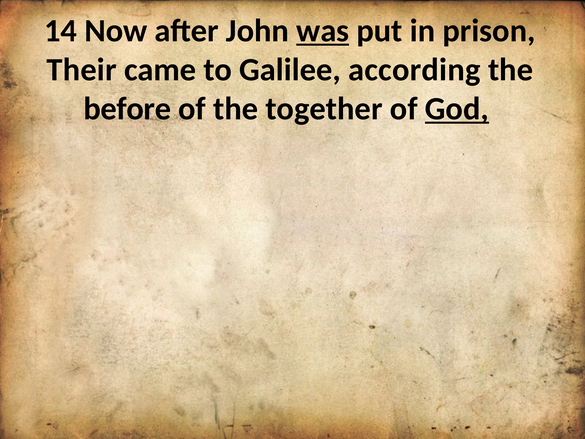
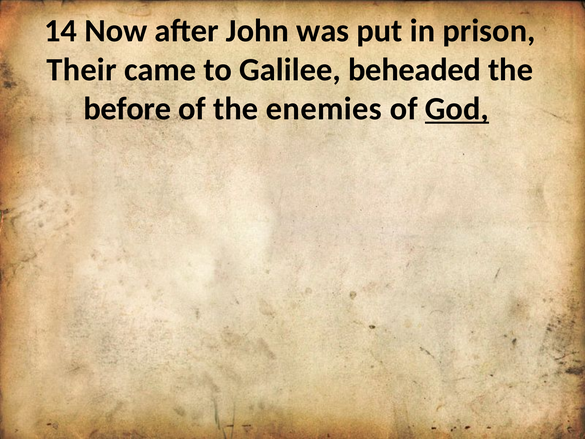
was underline: present -> none
according: according -> beheaded
together: together -> enemies
